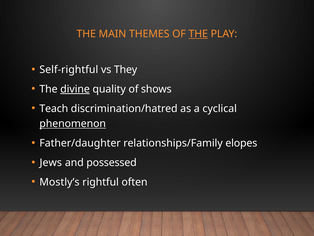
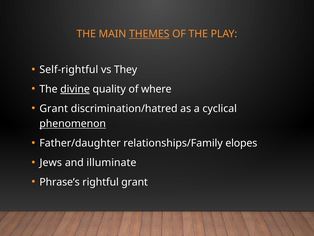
THEMES underline: none -> present
THE at (198, 34) underline: present -> none
shows: shows -> where
Teach at (54, 108): Teach -> Grant
possessed: possessed -> illuminate
Mostly’s: Mostly’s -> Phrase’s
rightful often: often -> grant
